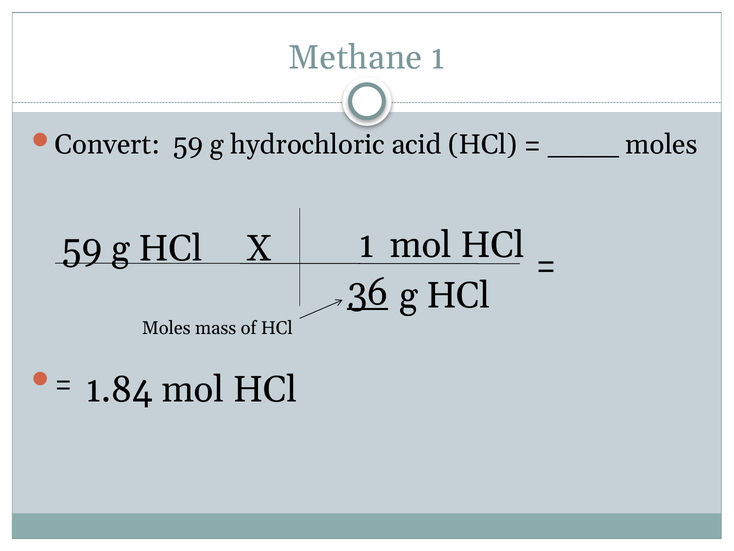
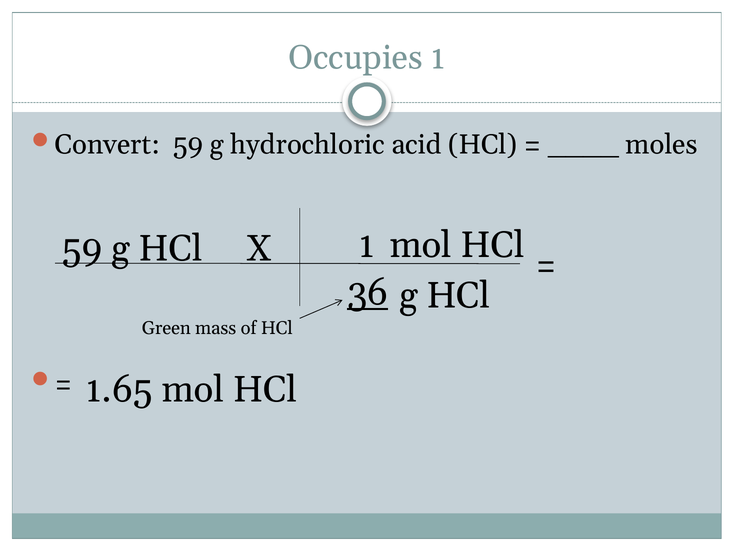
Methane: Methane -> Occupies
Moles at (166, 328): Moles -> Green
1.84: 1.84 -> 1.65
